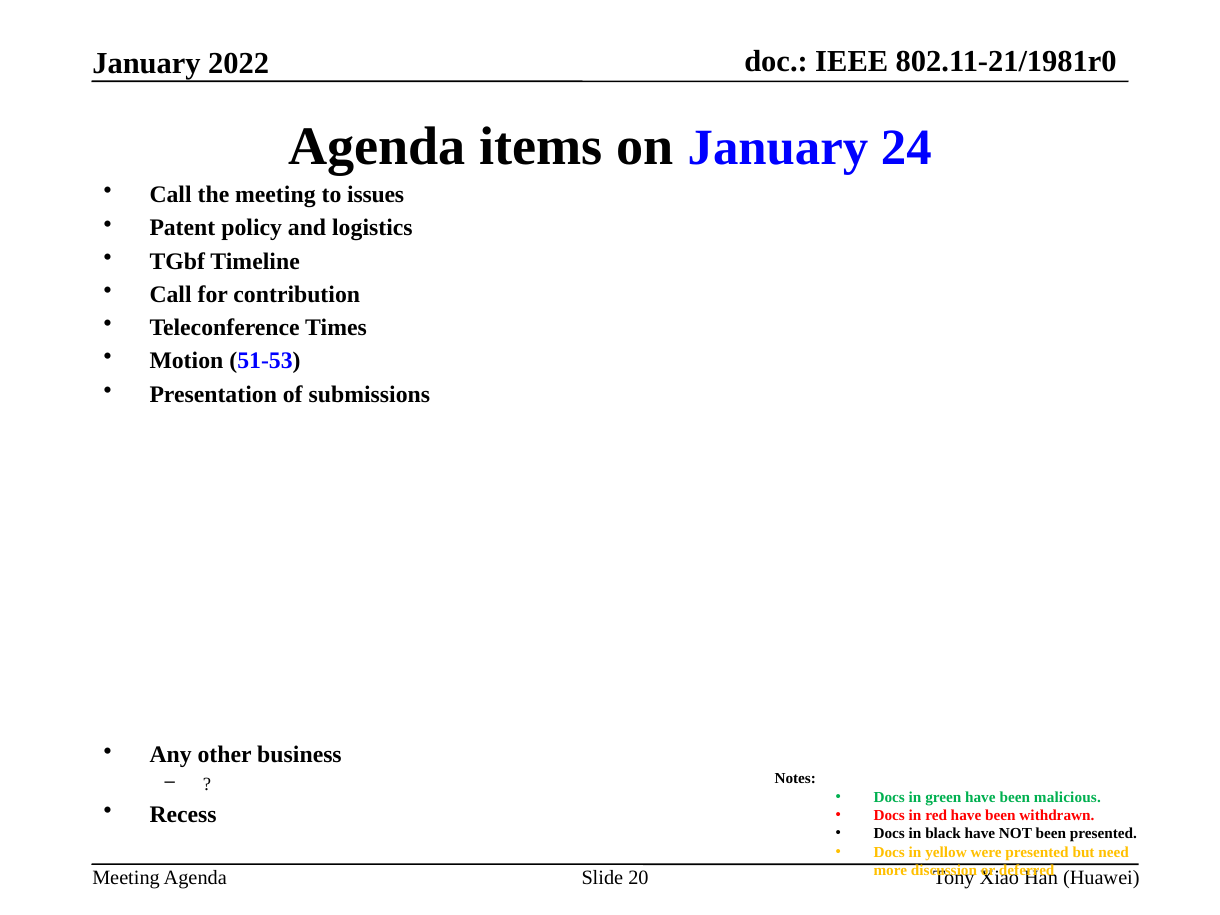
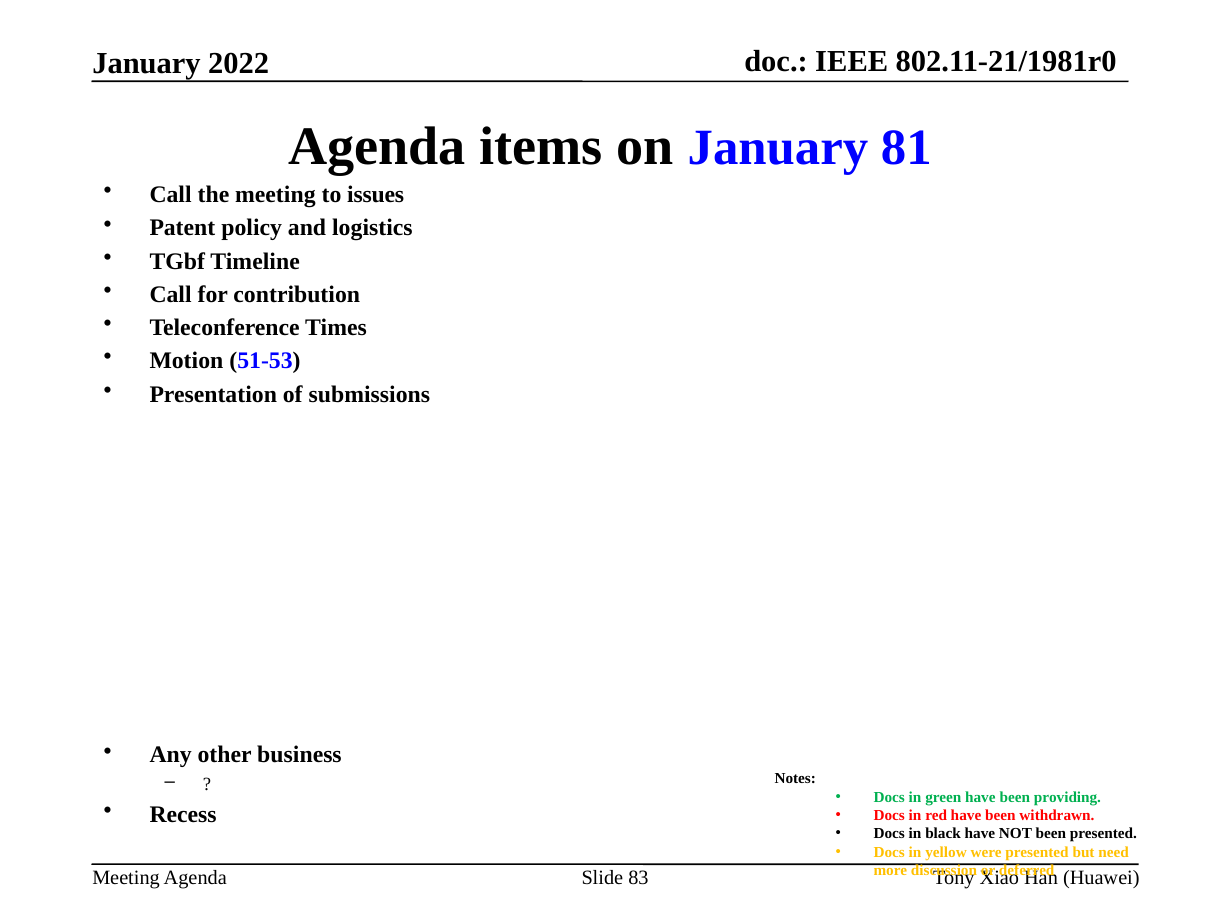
24: 24 -> 81
malicious: malicious -> providing
20: 20 -> 83
